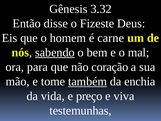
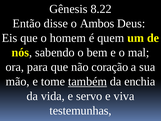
3.32: 3.32 -> 8.22
Fizeste: Fizeste -> Ambos
carne: carne -> quem
sabendo underline: present -> none
preço: preço -> servo
